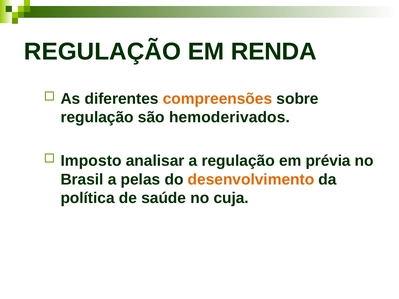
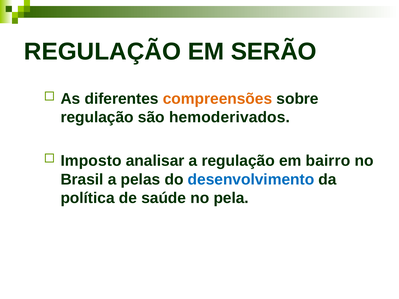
RENDA: RENDA -> SERÃO
prévia: prévia -> bairro
desenvolvimento colour: orange -> blue
cuja: cuja -> pela
